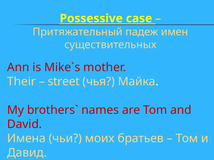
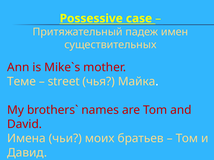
Their: Their -> Теме
